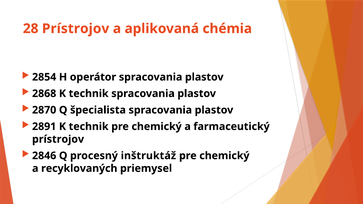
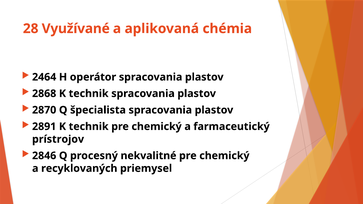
28 Prístrojov: Prístrojov -> Využívané
2854: 2854 -> 2464
inštruktáž: inštruktáž -> nekvalitné
